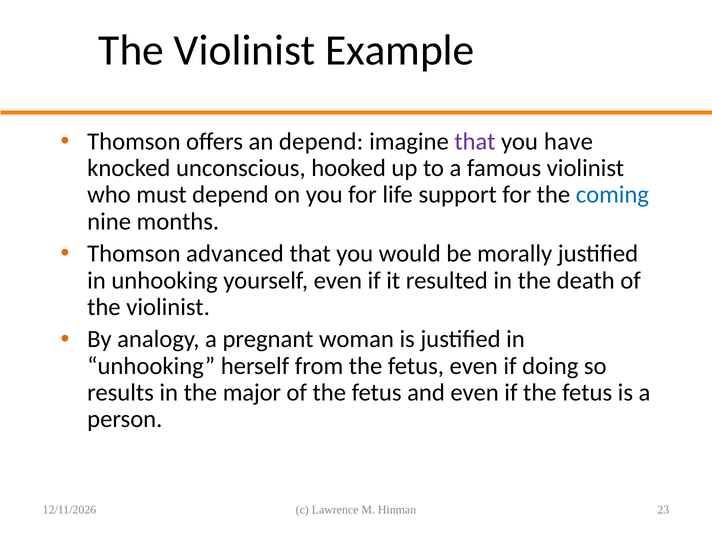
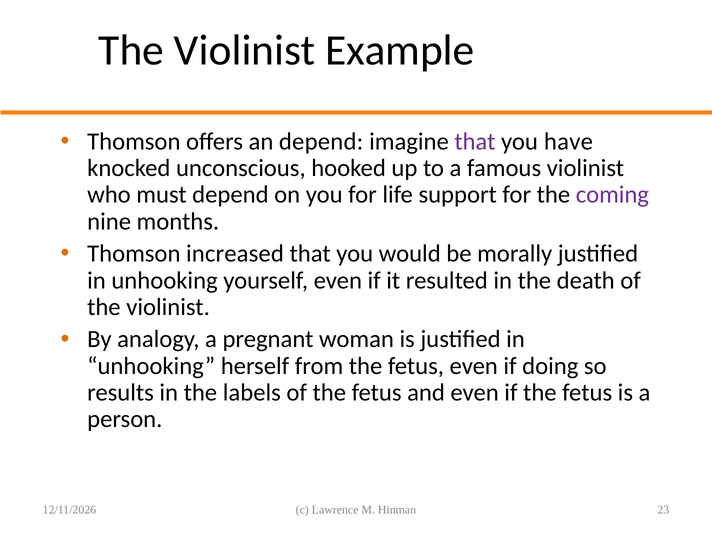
coming colour: blue -> purple
advanced: advanced -> increased
major: major -> labels
